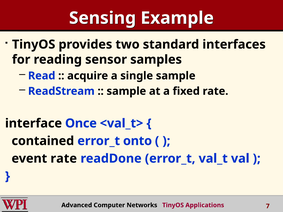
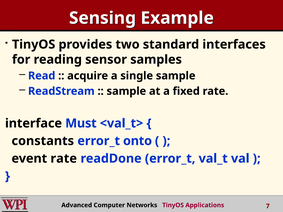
Once: Once -> Must
contained: contained -> constants
